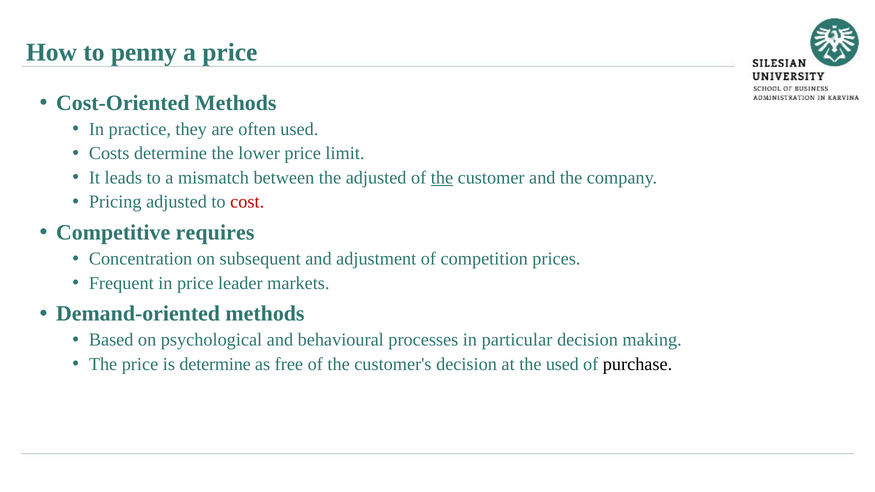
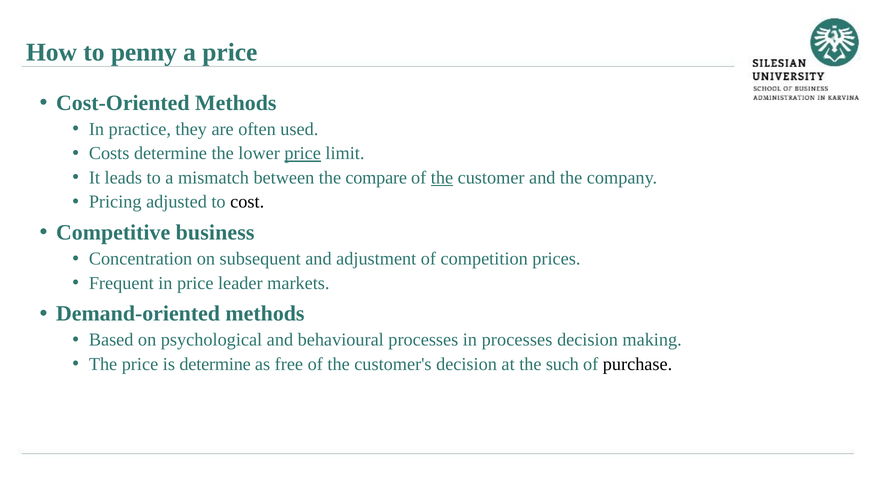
price at (303, 153) underline: none -> present
the adjusted: adjusted -> compare
cost colour: red -> black
requires: requires -> business
in particular: particular -> processes
the used: used -> such
